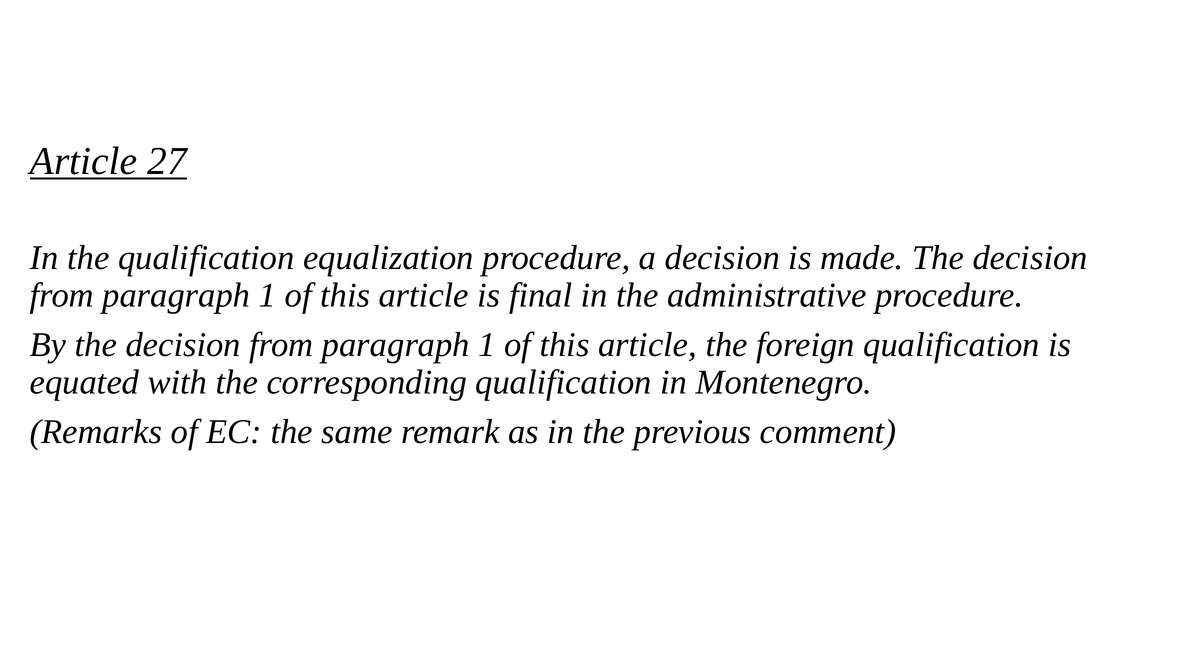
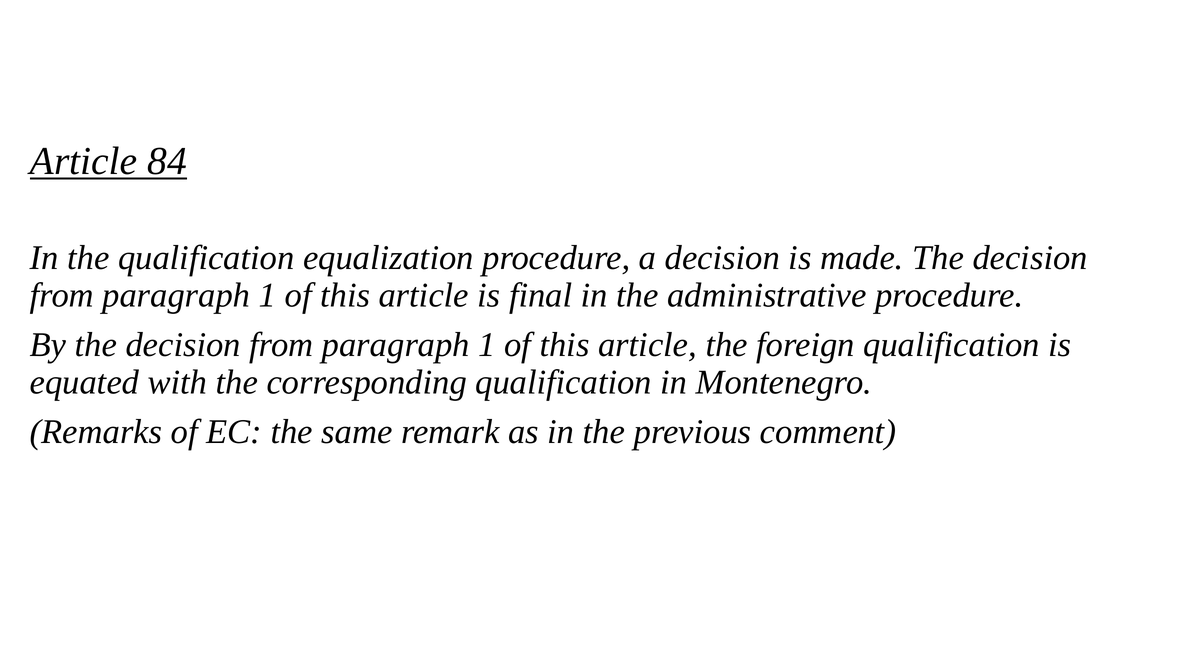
27: 27 -> 84
